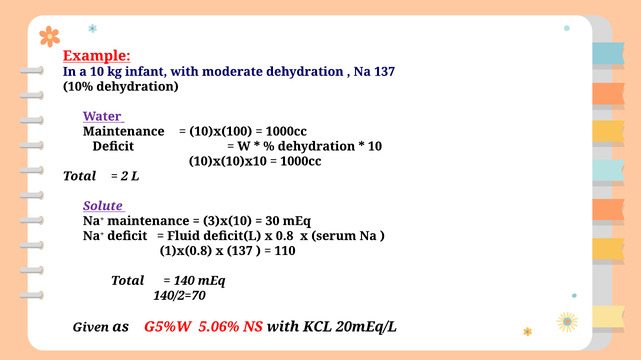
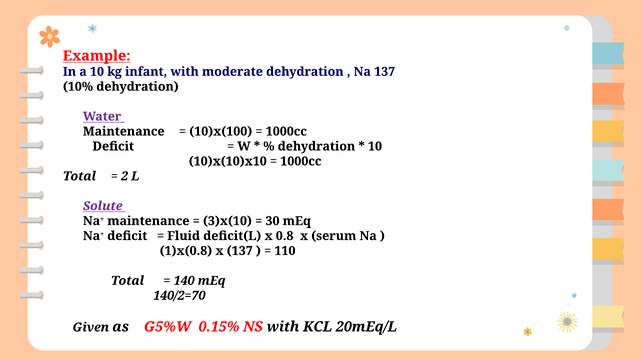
5.06%: 5.06% -> 0.15%
